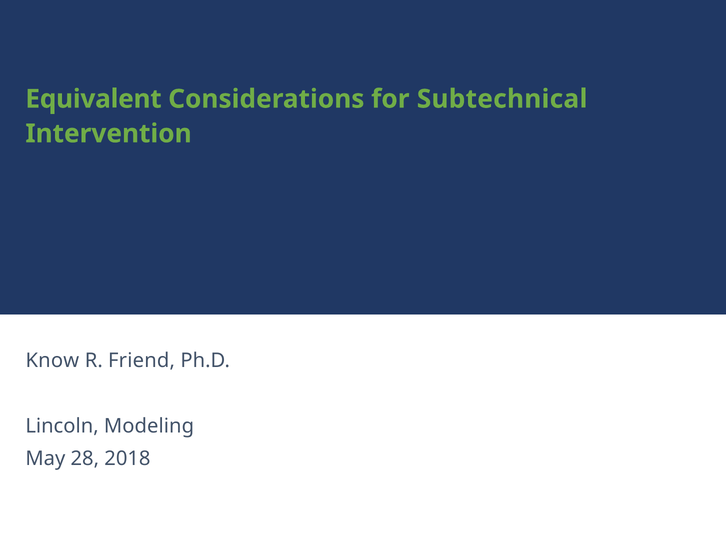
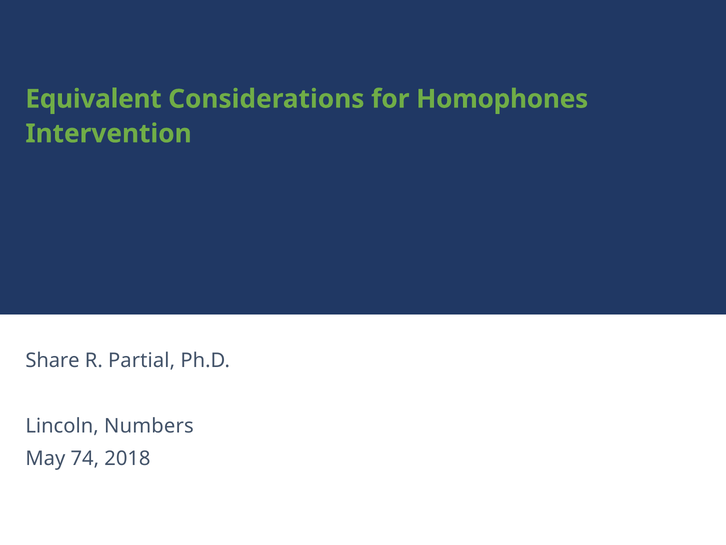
Subtechnical: Subtechnical -> Homophones
Know: Know -> Share
Friend: Friend -> Partial
Modeling: Modeling -> Numbers
28: 28 -> 74
